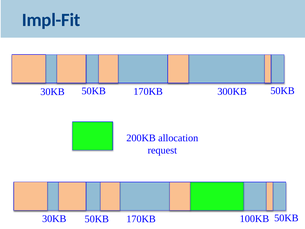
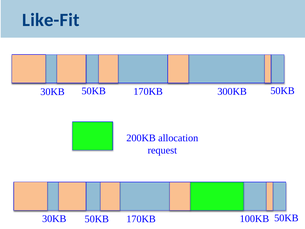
Impl-Fit: Impl-Fit -> Like-Fit
